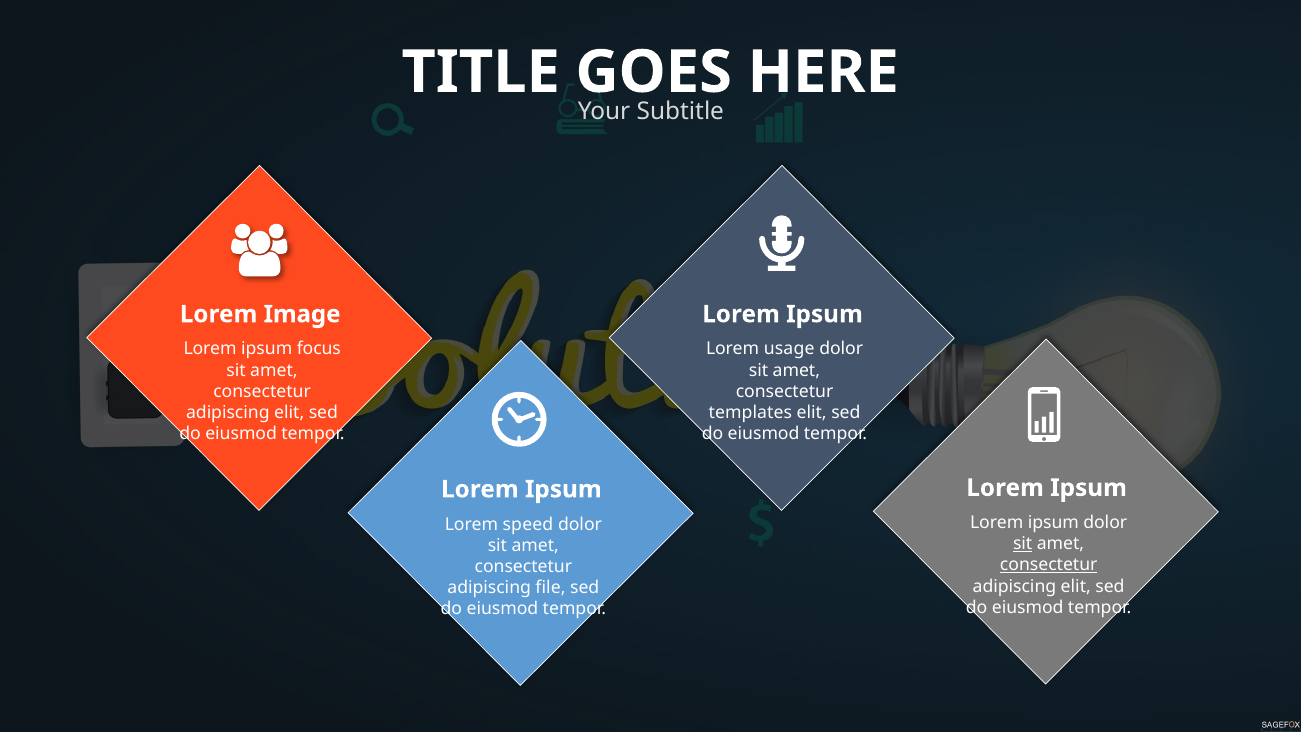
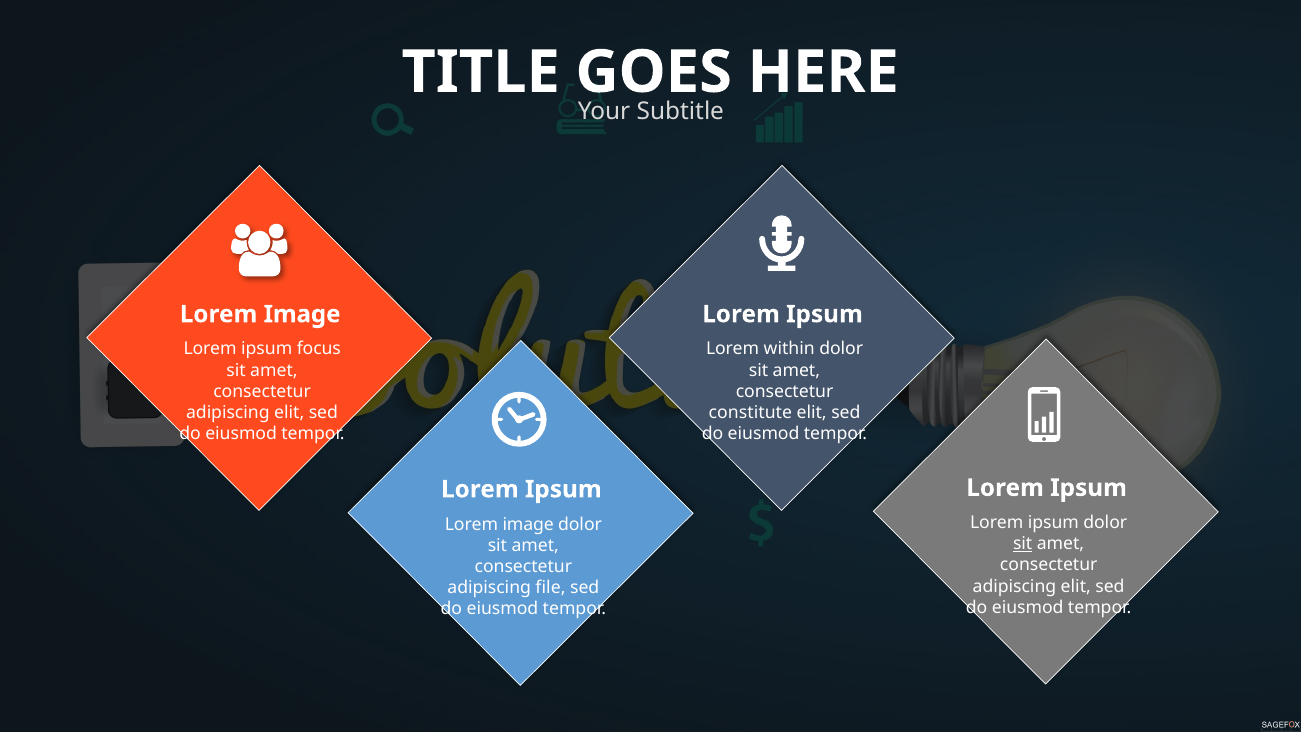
usage: usage -> within
templates: templates -> constitute
speed at (528, 524): speed -> image
consectetur at (1049, 565) underline: present -> none
